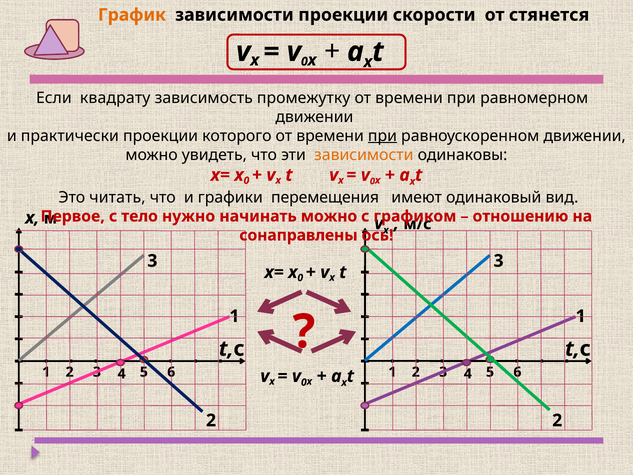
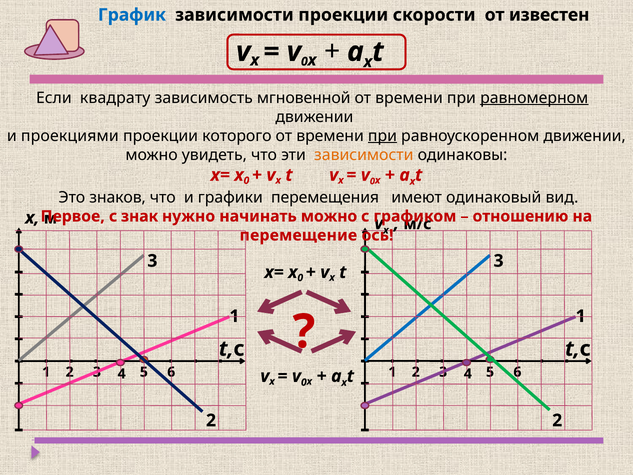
График colour: orange -> blue
стянется: стянется -> известен
промежутку: промежутку -> мгновенной
равномерном underline: none -> present
практически: практически -> проекциями
читать: читать -> знаков
тело: тело -> знак
сонаправлены: сонаправлены -> перемещение
